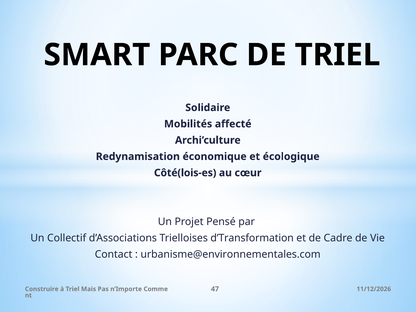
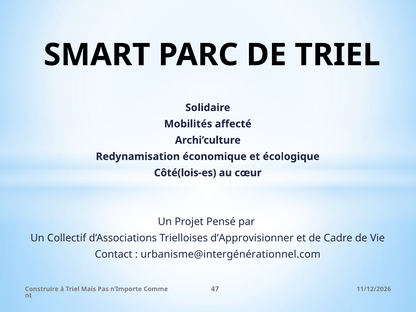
d’Transformation: d’Transformation -> d’Approvisionner
urbanisme@environnementales.com: urbanisme@environnementales.com -> urbanisme@intergénérationnel.com
